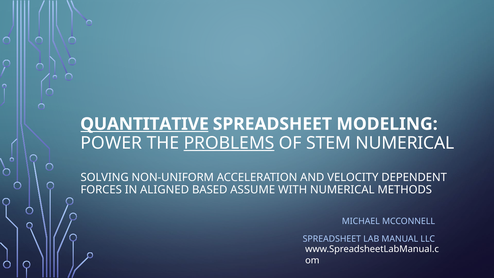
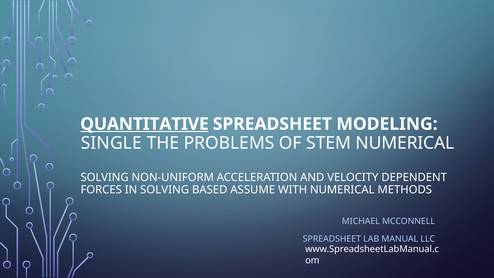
POWER: POWER -> SINGLE
PROBLEMS underline: present -> none
IN ALIGNED: ALIGNED -> SOLVING
